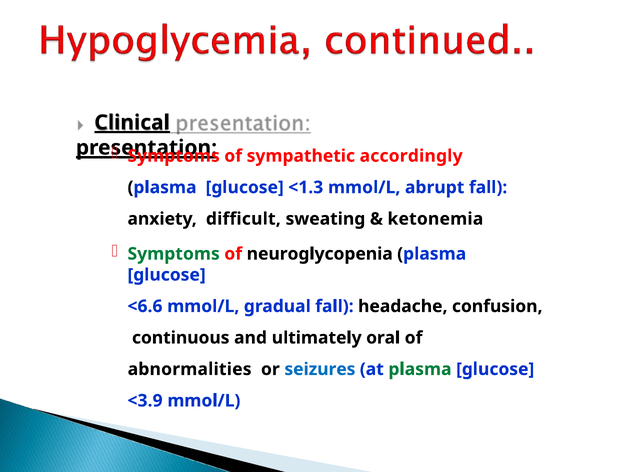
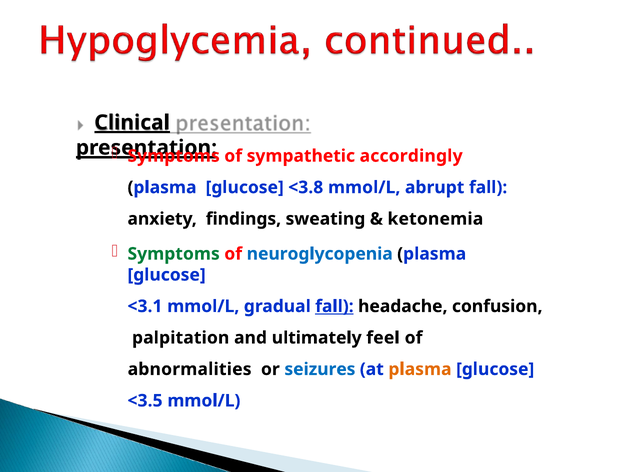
<1.3: <1.3 -> <3.8
difficult: difficult -> findings
neuroglycopenia colour: black -> blue
<6.6: <6.6 -> <3.1
fall at (334, 307) underline: none -> present
continuous: continuous -> palpitation
oral: oral -> feel
plasma at (420, 370) colour: green -> orange
<3.9: <3.9 -> <3.5
